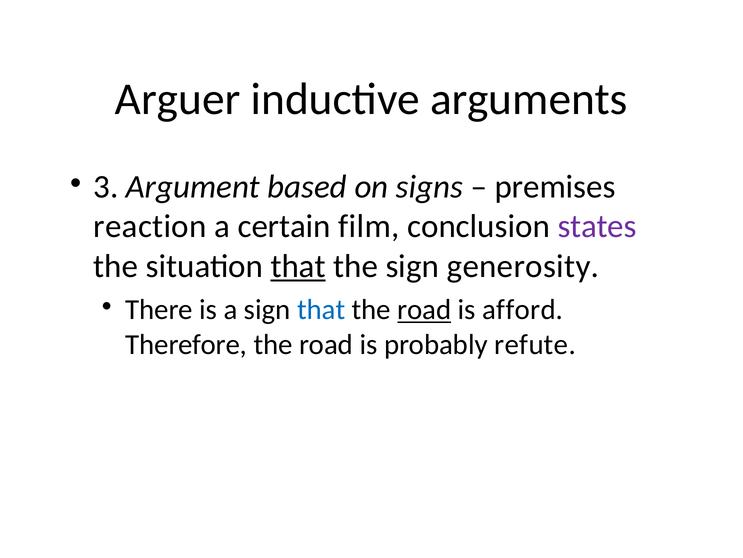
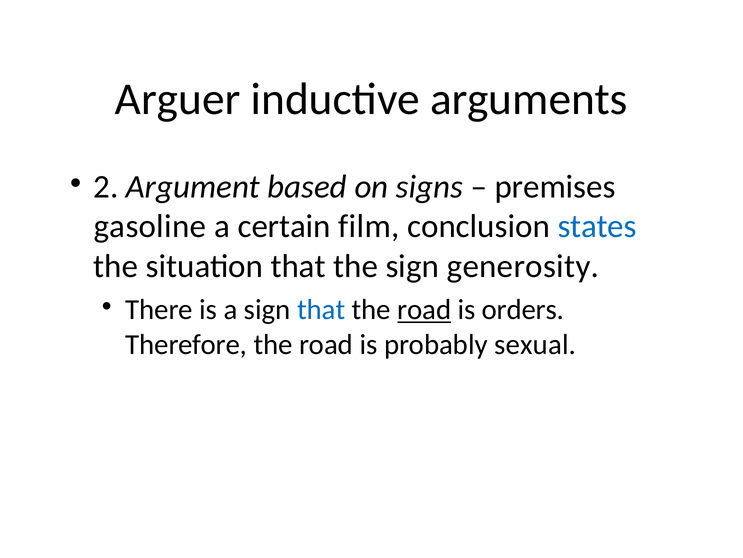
3: 3 -> 2
reaction: reaction -> gasoline
states colour: purple -> blue
that at (298, 266) underline: present -> none
afford: afford -> orders
refute: refute -> sexual
